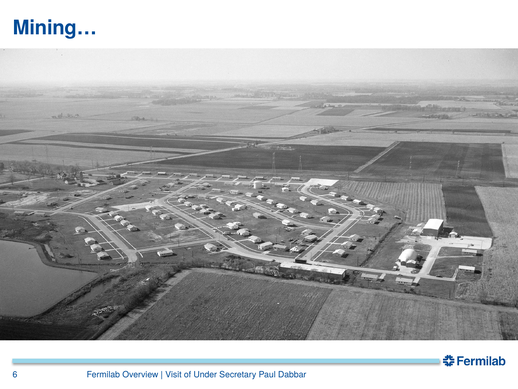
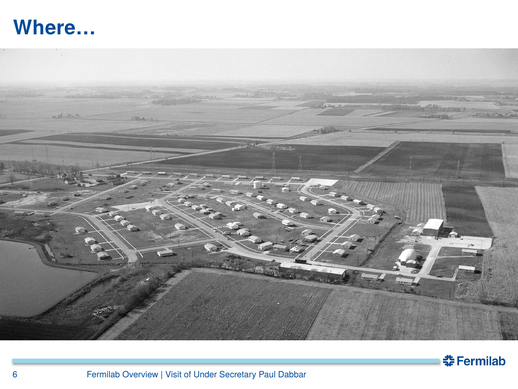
Mining…: Mining… -> Where…
